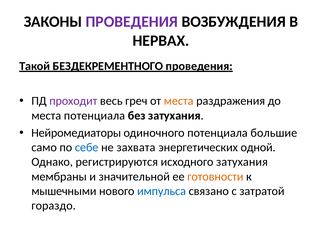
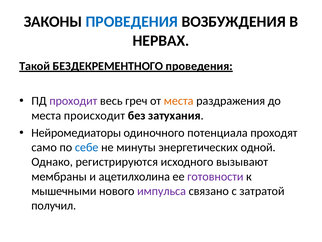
ПРОВЕДЕНИЯ at (132, 22) colour: purple -> blue
места потенциала: потенциала -> происходит
большие: большие -> проходят
захвата: захвата -> минуты
исходного затухания: затухания -> вызывают
значительной: значительной -> ацетилхолина
готовности colour: orange -> purple
импульса colour: blue -> purple
гораздо: гораздо -> получил
